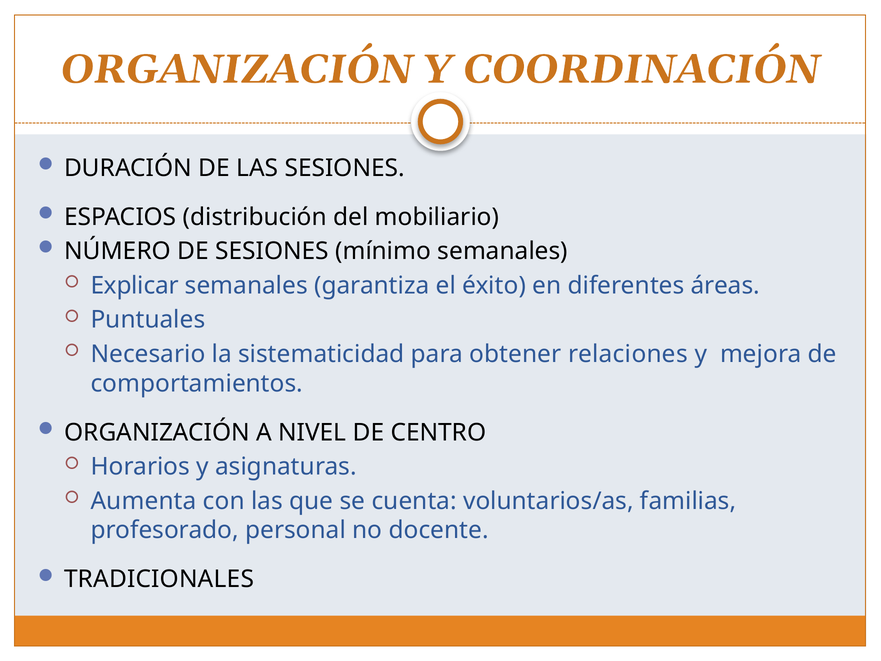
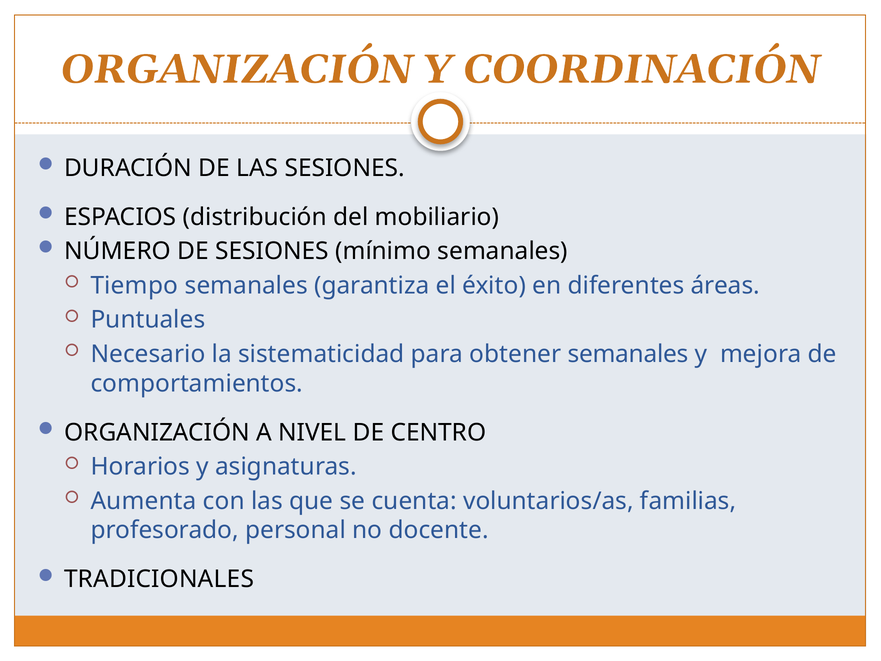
Explicar: Explicar -> Tiempo
obtener relaciones: relaciones -> semanales
